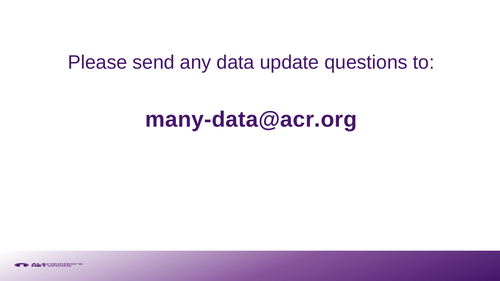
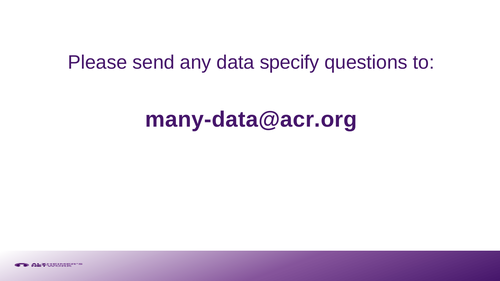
update: update -> specify
